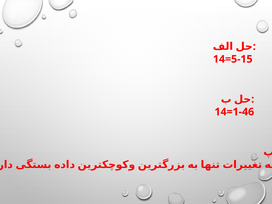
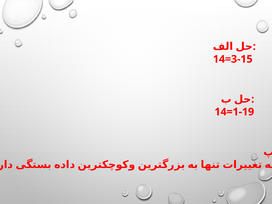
14=5-15: 14=5-15 -> 14=3-15
14=1-46: 14=1-46 -> 14=1-19
